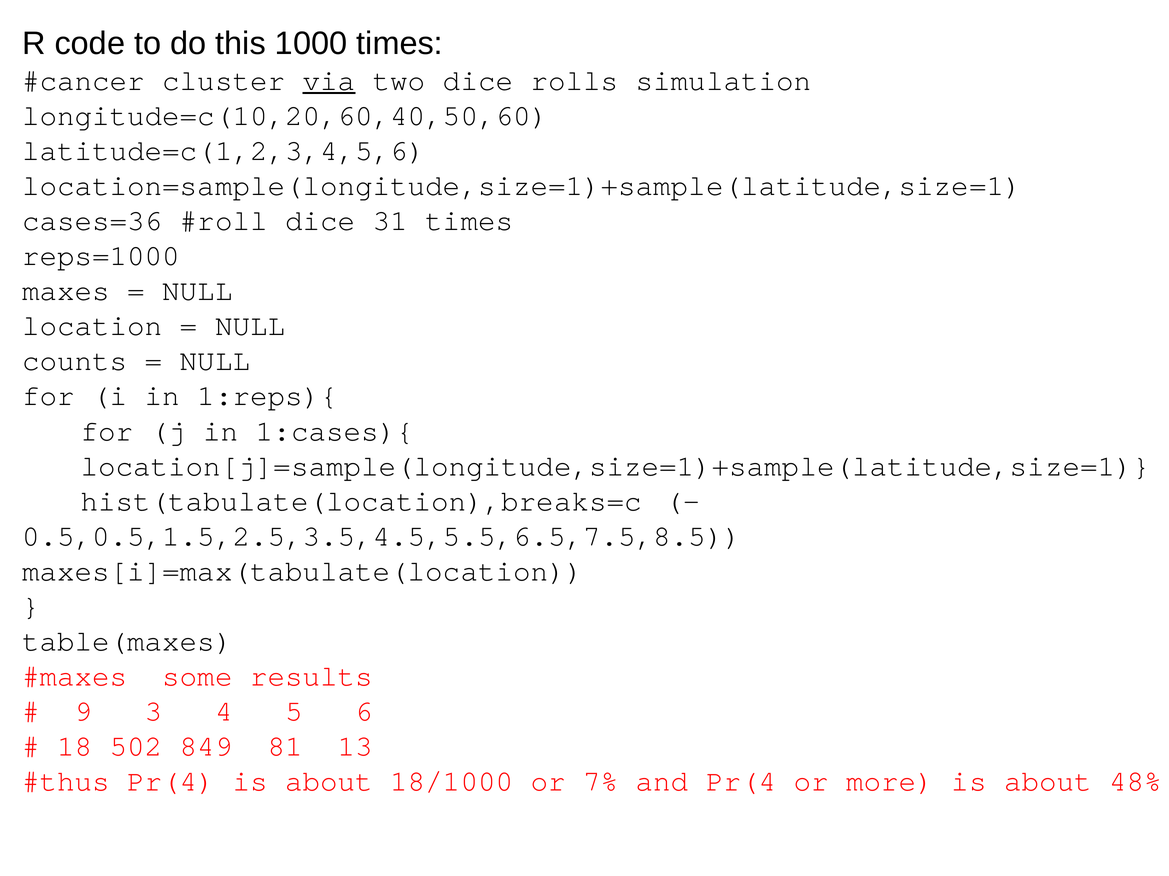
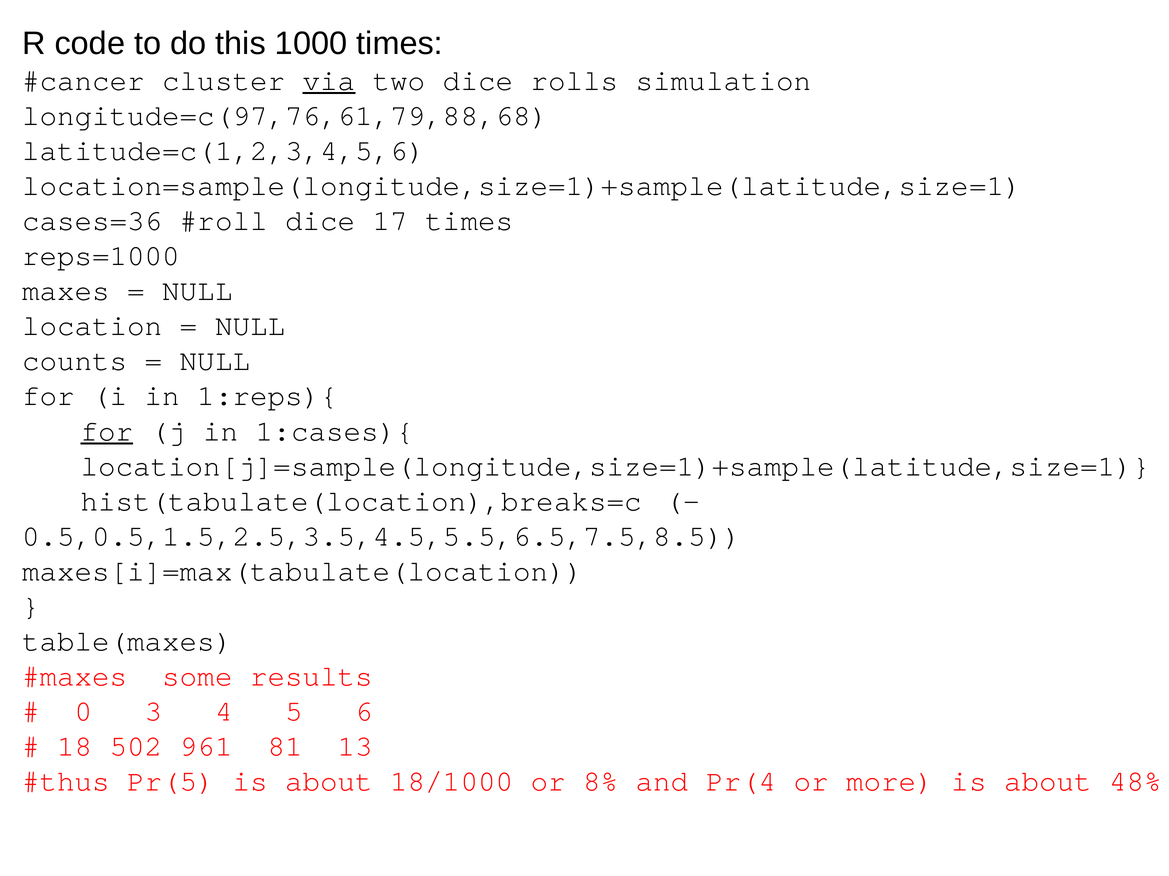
longitude=c(10,20,60,40,50,60: longitude=c(10,20,60,40,50,60 -> longitude=c(97,76,61,79,88,68
31: 31 -> 17
for at (107, 431) underline: none -> present
9: 9 -> 0
849: 849 -> 961
Pr(4 at (171, 782): Pr(4 -> Pr(5
7%: 7% -> 8%
